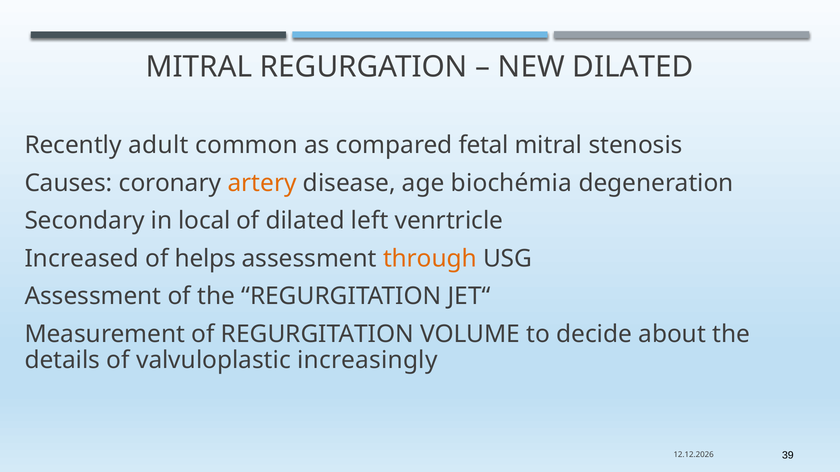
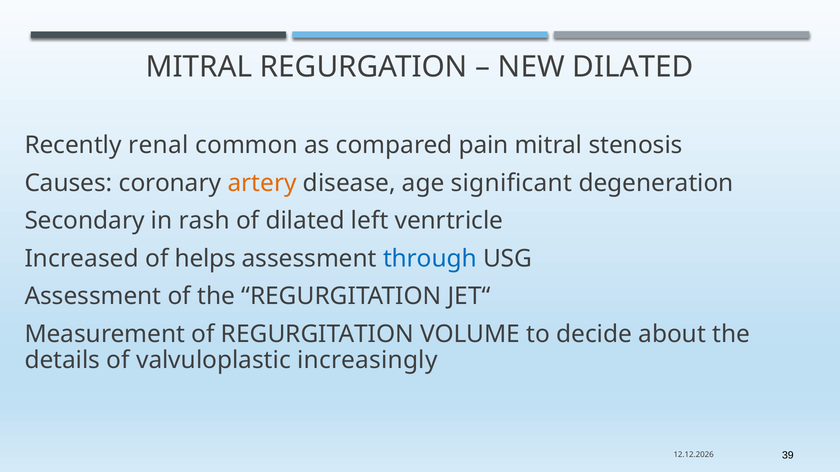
adult: adult -> renal
fetal: fetal -> pain
biochémia: biochémia -> significant
local: local -> rash
through colour: orange -> blue
